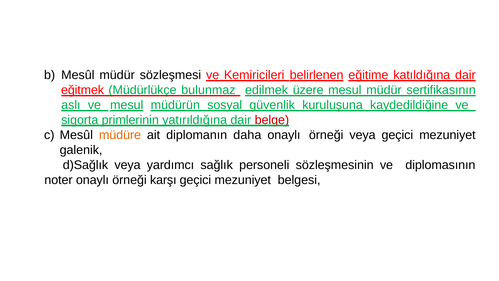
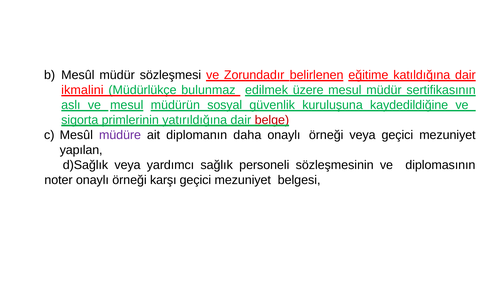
Kemiricileri: Kemiricileri -> Zorundadır
eğitmek: eğitmek -> ikmalini
müdüre colour: orange -> purple
galenik: galenik -> yapılan
